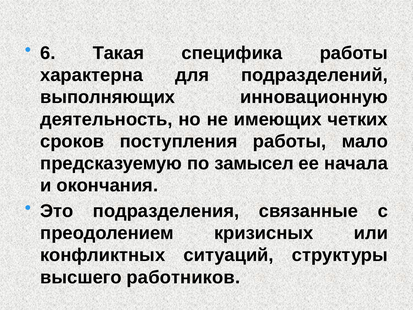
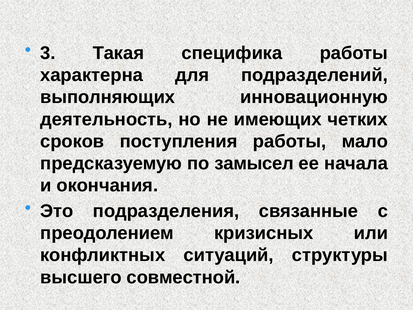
6: 6 -> 3
работников: работников -> совместной
